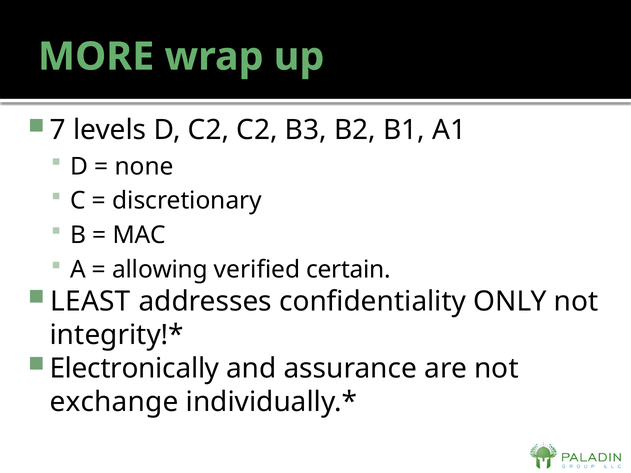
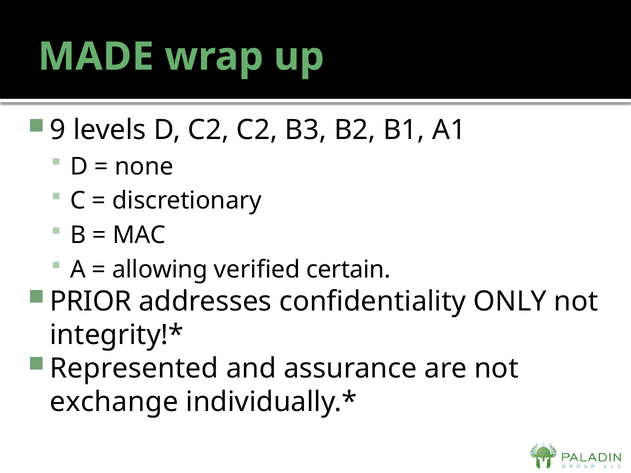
MORE: MORE -> MADE
7: 7 -> 9
LEAST: LEAST -> PRIOR
Electronically: Electronically -> Represented
